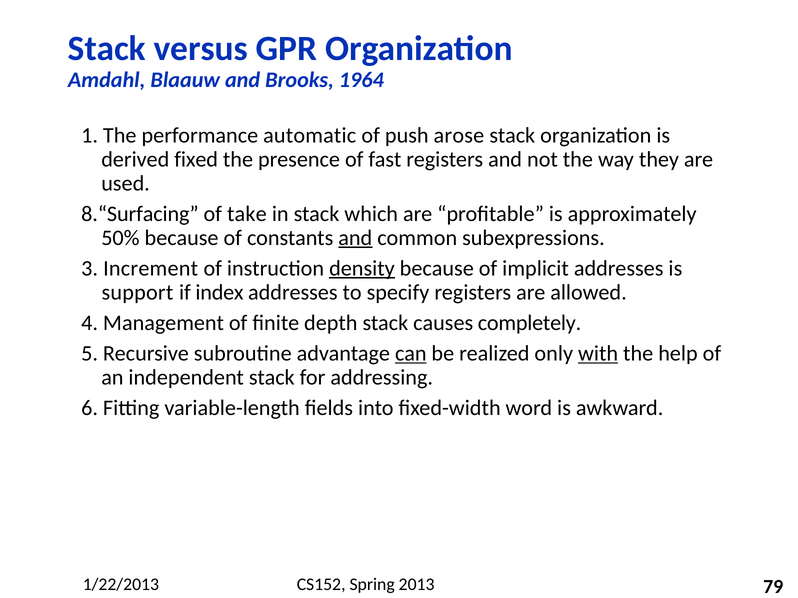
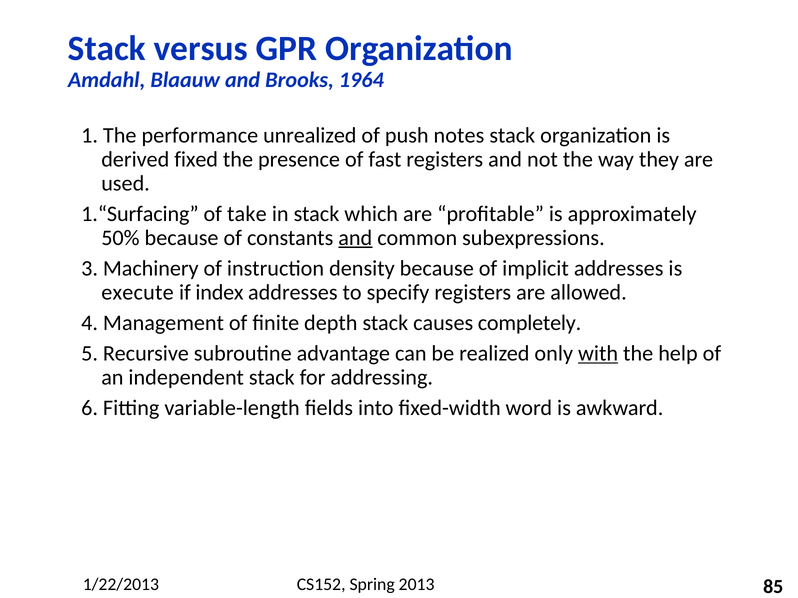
automatic: automatic -> unrealized
arose: arose -> notes
8.“Surfacing: 8.“Surfacing -> 1.“Surfacing
Increment: Increment -> Machinery
density underline: present -> none
support: support -> execute
can underline: present -> none
79: 79 -> 85
